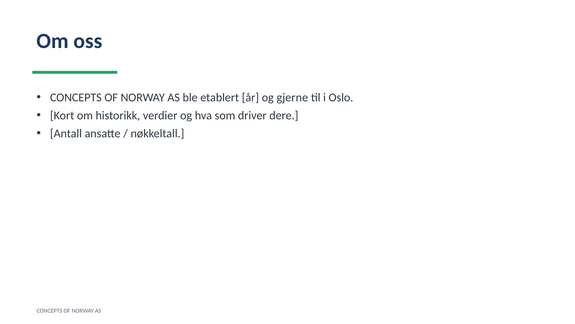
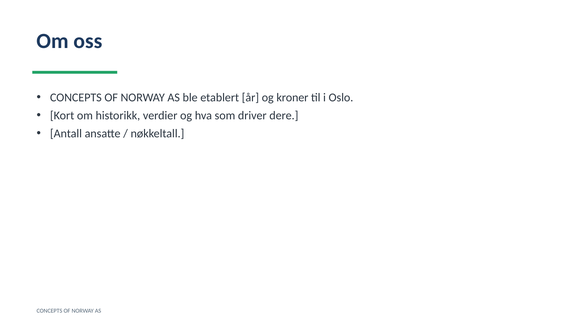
gjerne: gjerne -> kroner
